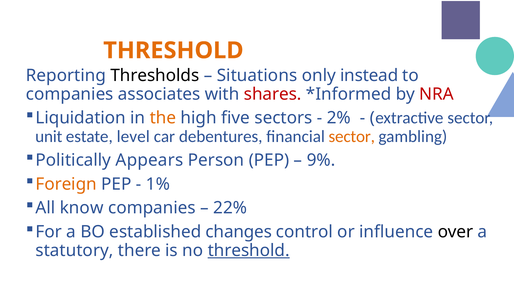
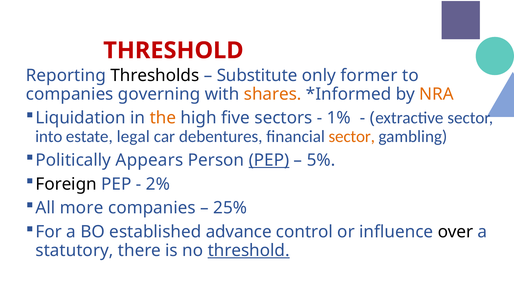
THRESHOLD at (173, 50) colour: orange -> red
Situations: Situations -> Substitute
instead: instead -> former
associates: associates -> governing
shares colour: red -> orange
NRA colour: red -> orange
2%: 2% -> 1%
unit: unit -> into
level: level -> legal
PEP at (269, 160) underline: none -> present
9%: 9% -> 5%
Foreign colour: orange -> black
1%: 1% -> 2%
know: know -> more
22%: 22% -> 25%
changes: changes -> advance
